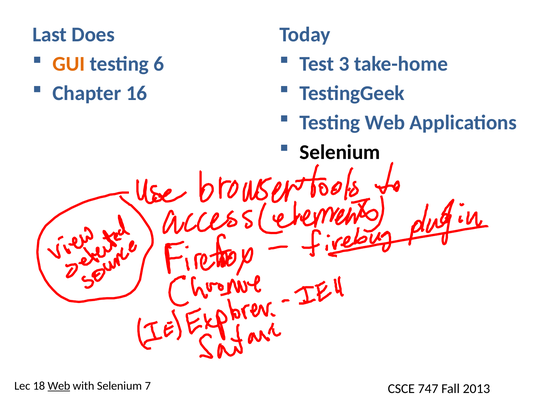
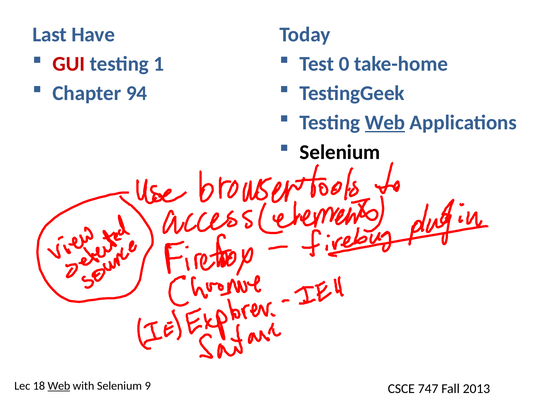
Does: Does -> Have
GUI colour: orange -> red
6: 6 -> 1
3: 3 -> 0
16: 16 -> 94
Web at (385, 123) underline: none -> present
7: 7 -> 9
